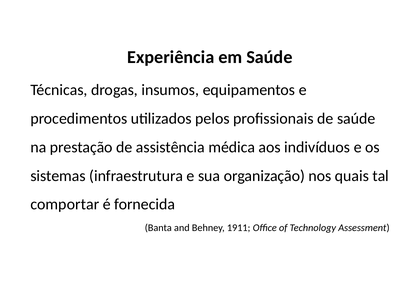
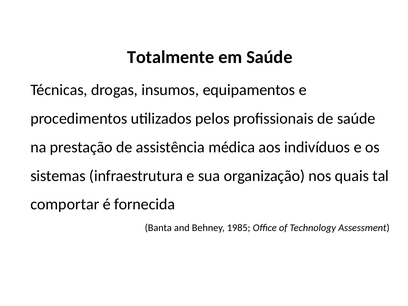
Experiência: Experiência -> Totalmente
1911: 1911 -> 1985
